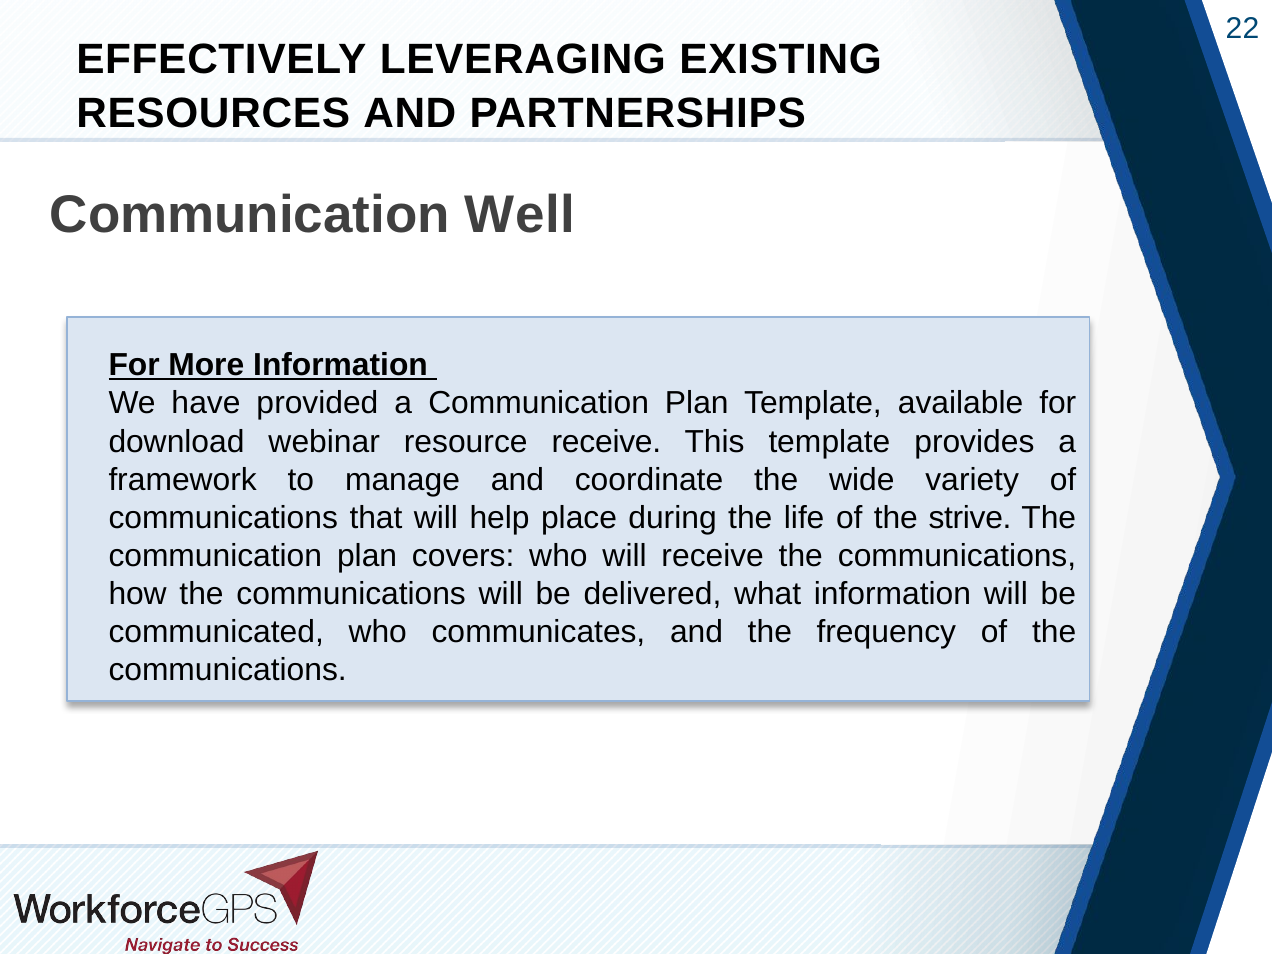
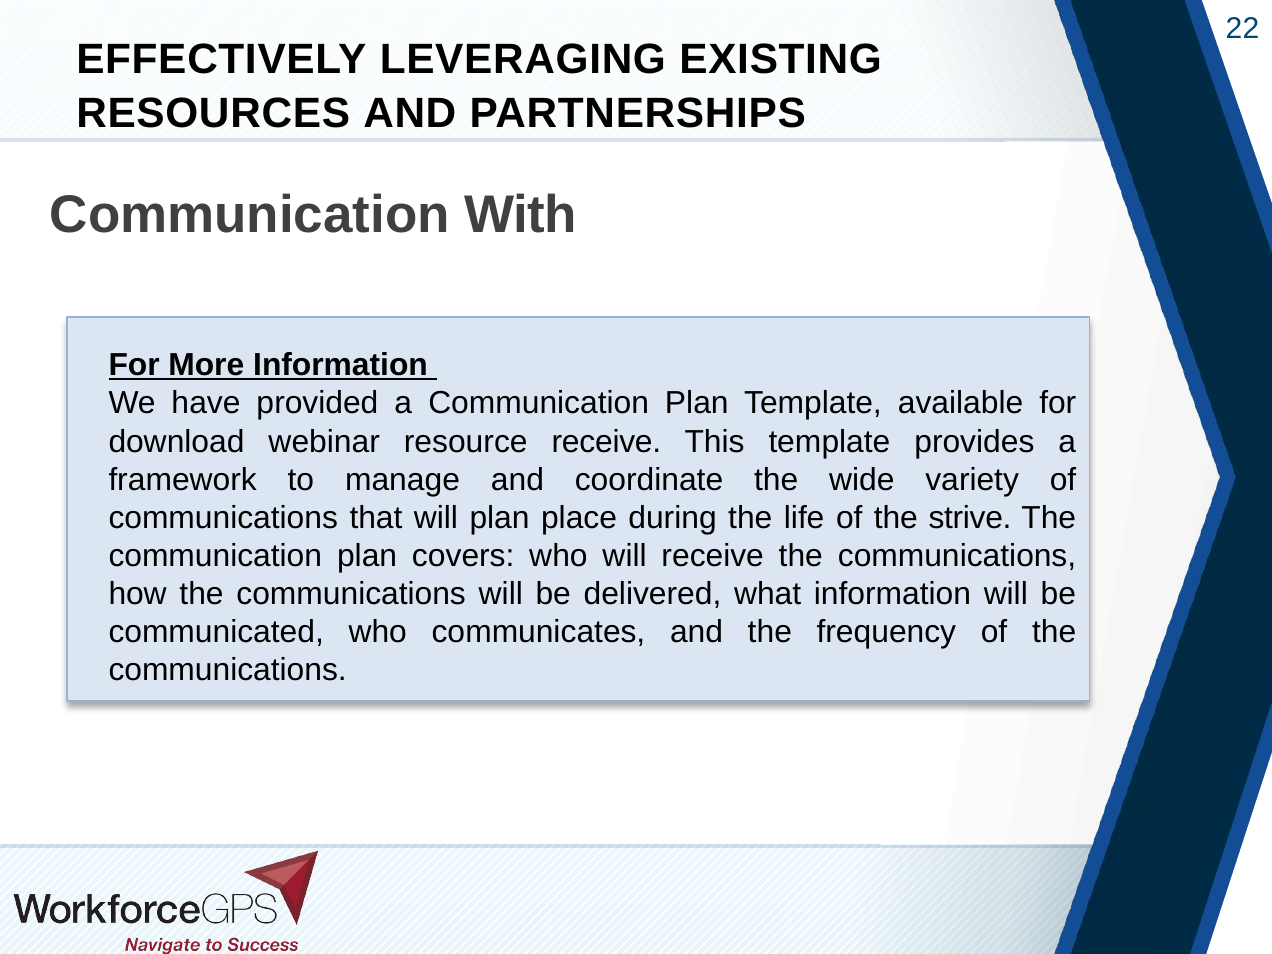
Well: Well -> With
will help: help -> plan
